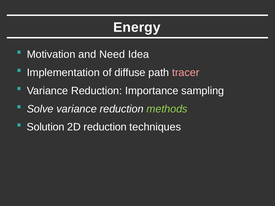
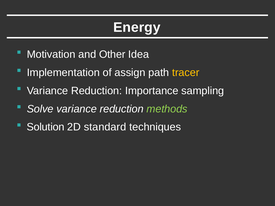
Need: Need -> Other
diffuse: diffuse -> assign
tracer colour: pink -> yellow
2D reduction: reduction -> standard
